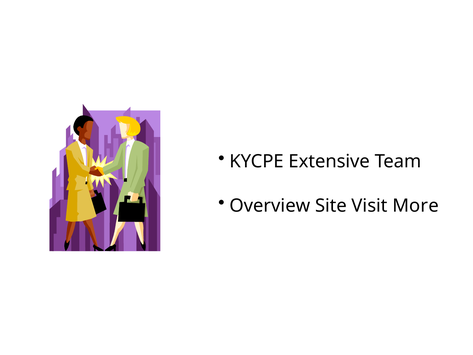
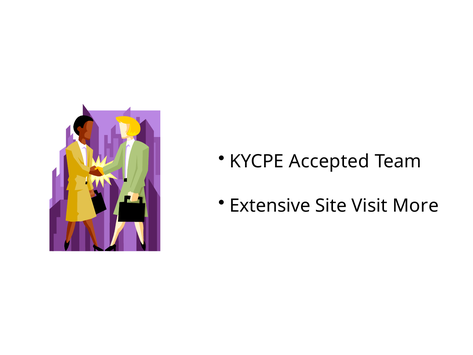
Extensive: Extensive -> Accepted
Overview: Overview -> Extensive
